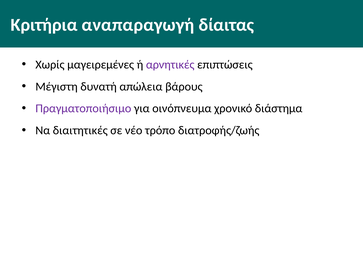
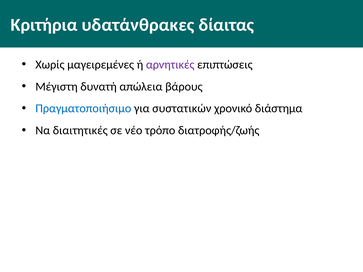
αναπαραγωγή: αναπαραγωγή -> υδατάνθρακες
Πραγματοποιήσιμο colour: purple -> blue
οινόπνευμα: οινόπνευμα -> συστατικών
